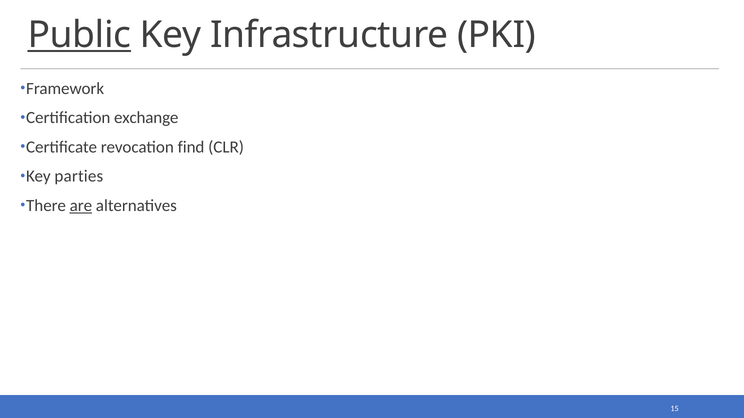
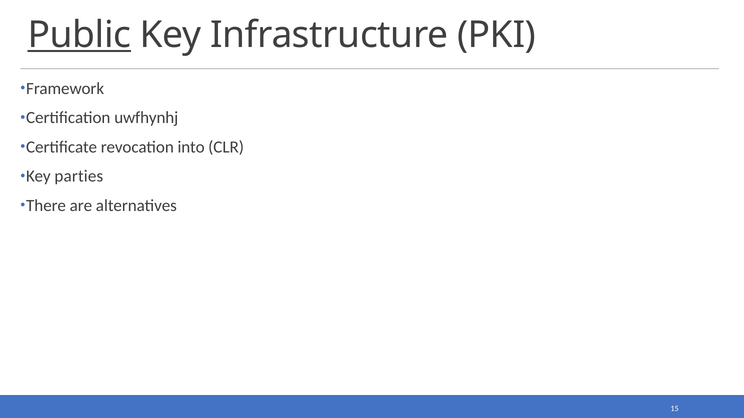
exchange: exchange -> uwfhynhj
find: find -> into
are underline: present -> none
